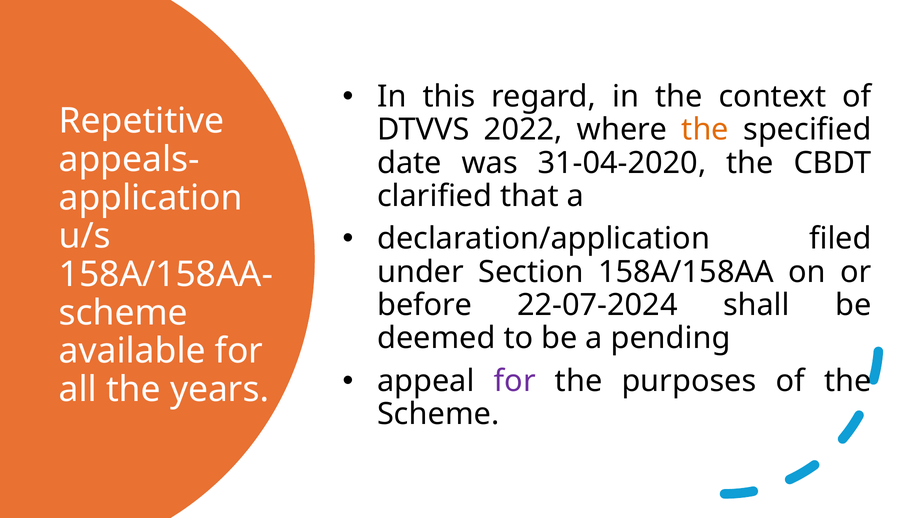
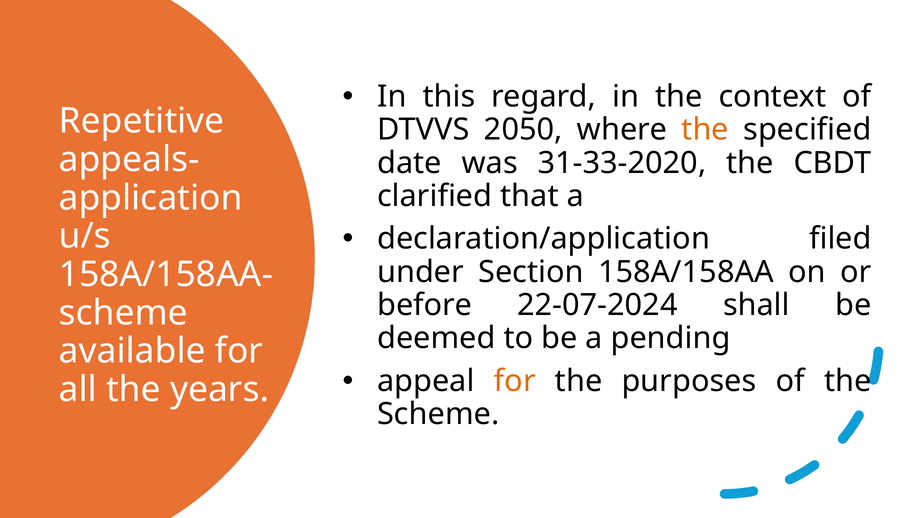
2022: 2022 -> 2050
31-04-2020: 31-04-2020 -> 31-33-2020
for at (515, 381) colour: purple -> orange
